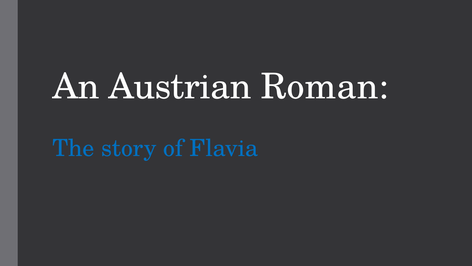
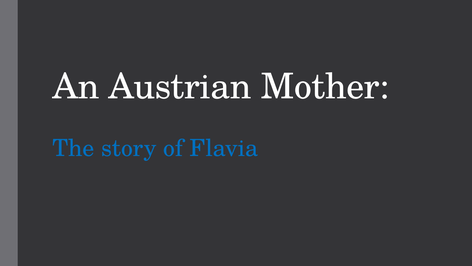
Roman: Roman -> Mother
